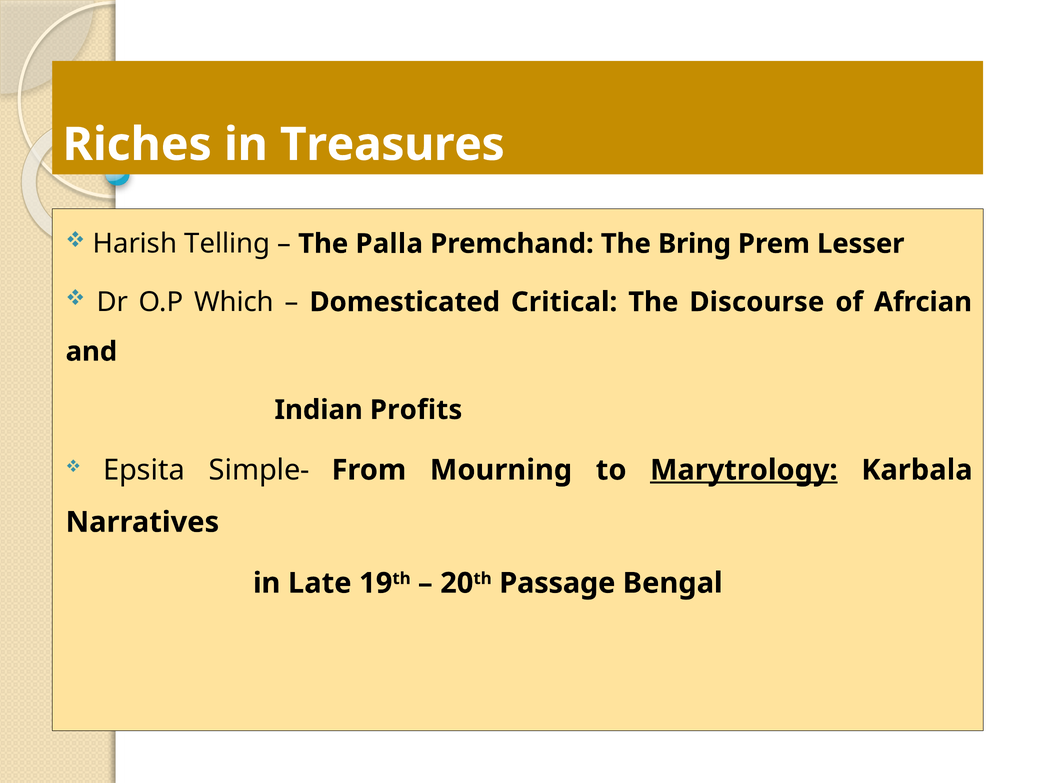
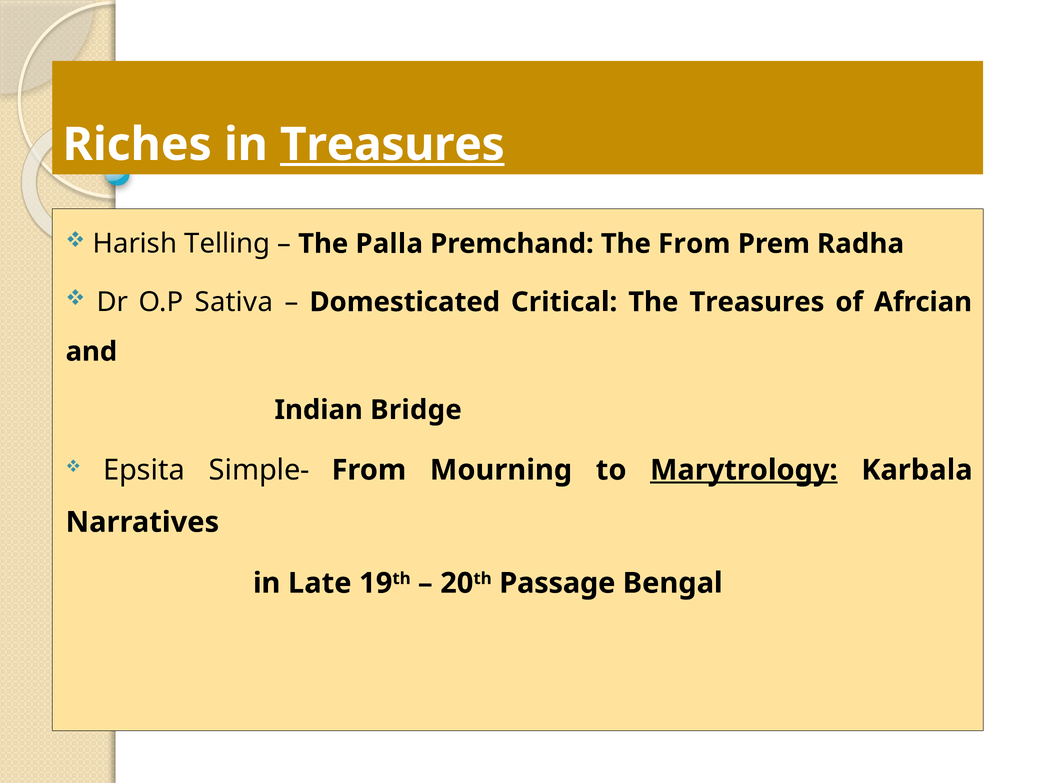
Treasures at (392, 145) underline: none -> present
The Bring: Bring -> From
Lesser: Lesser -> Radha
Which: Which -> Sativa
The Discourse: Discourse -> Treasures
Profits: Profits -> Bridge
